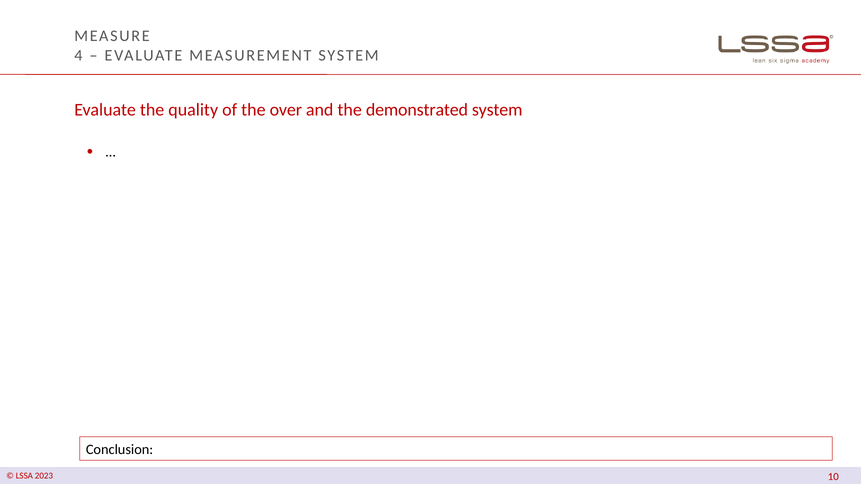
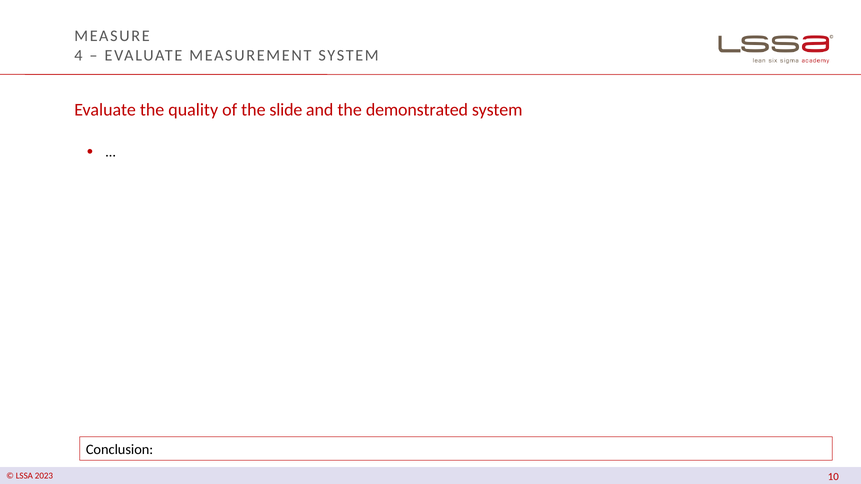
over: over -> slide
